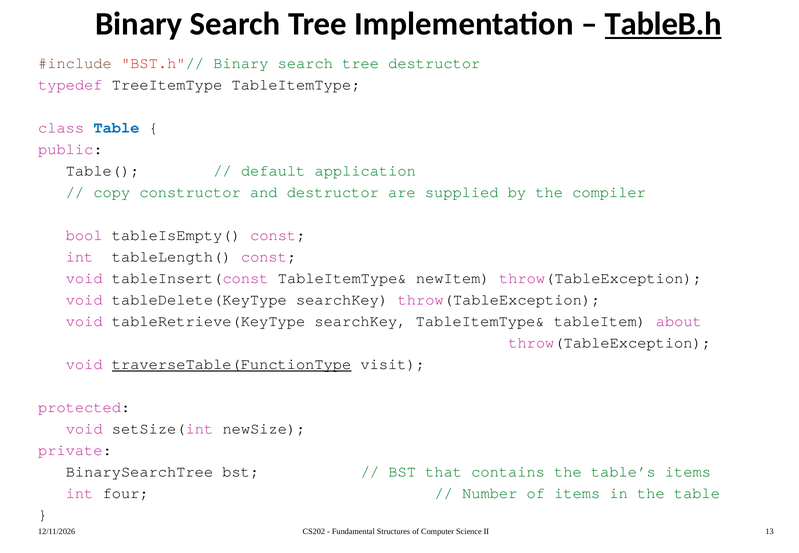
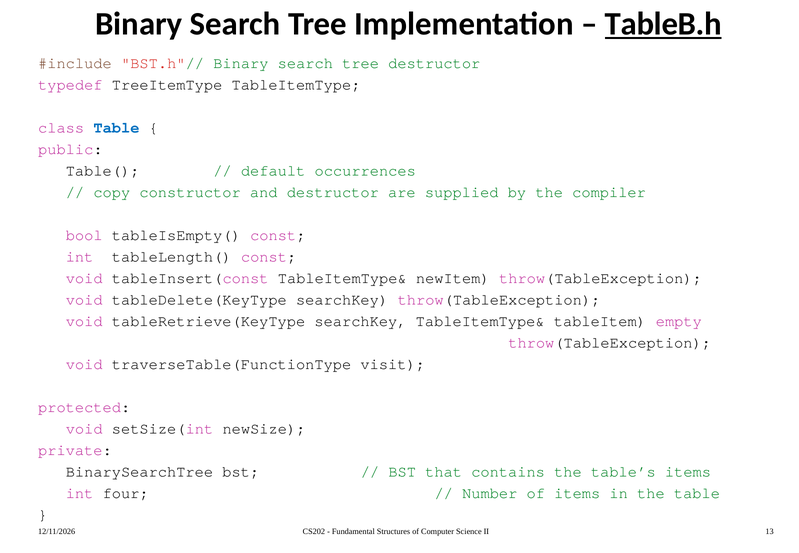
application: application -> occurrences
about: about -> empty
traverseTable(FunctionType underline: present -> none
